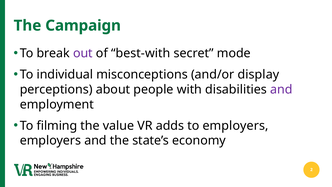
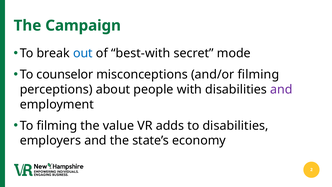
out colour: purple -> blue
individual: individual -> counselor
and/or display: display -> filming
to employers: employers -> disabilities
